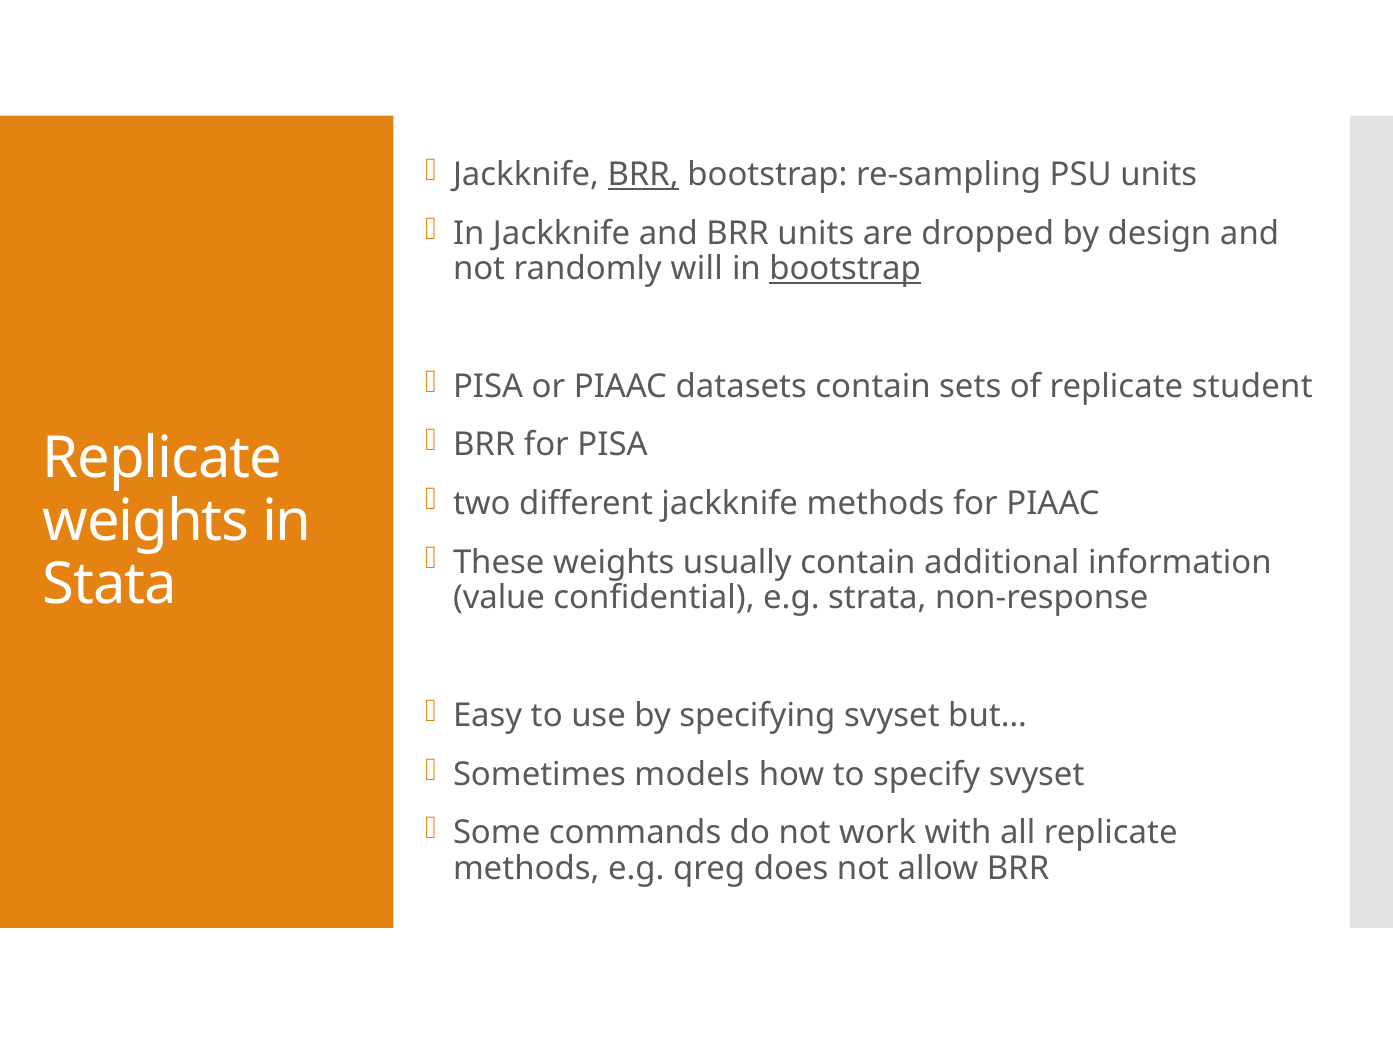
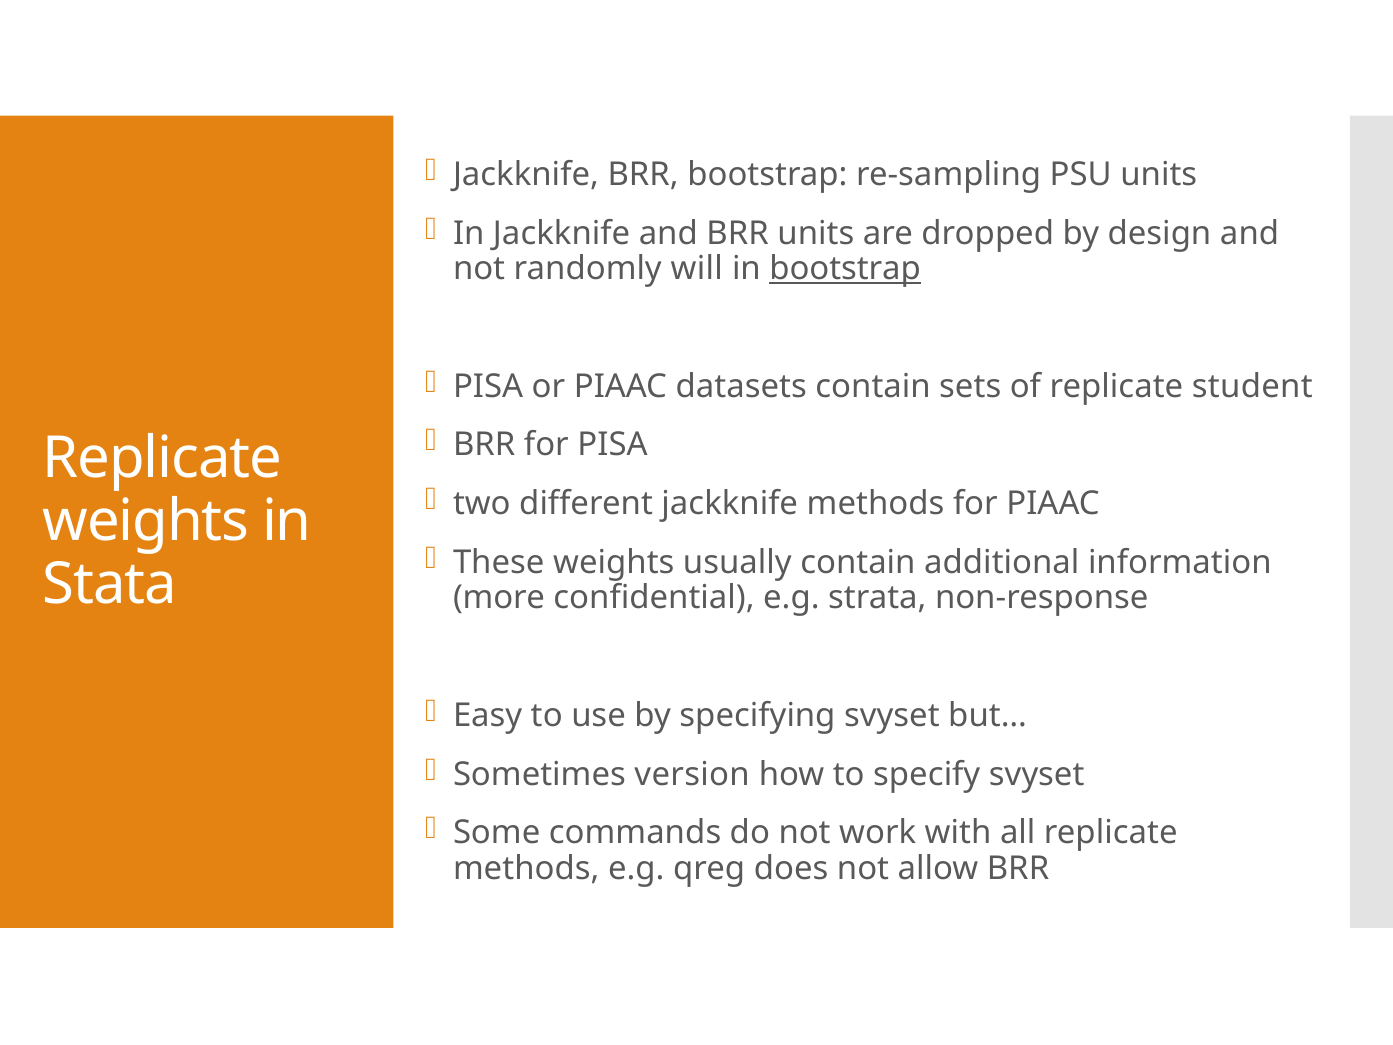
BRR at (643, 174) underline: present -> none
value: value -> more
models: models -> version
